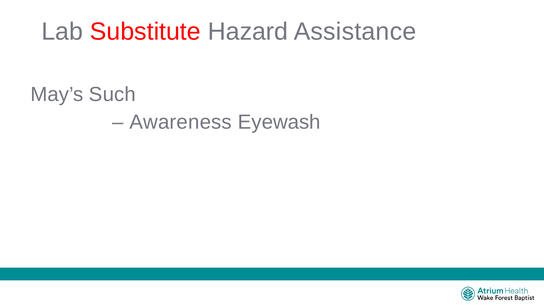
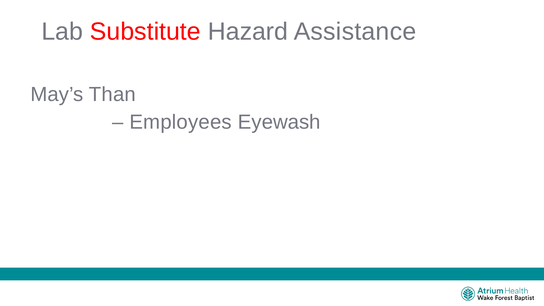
Such: Such -> Than
Awareness: Awareness -> Employees
